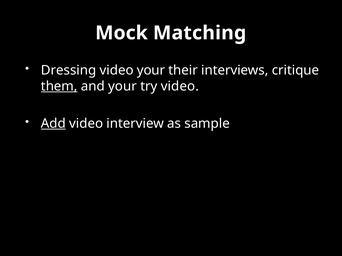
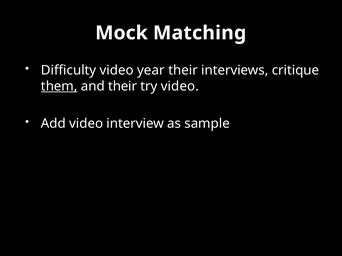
Dressing: Dressing -> Difficulty
video your: your -> year
and your: your -> their
Add underline: present -> none
